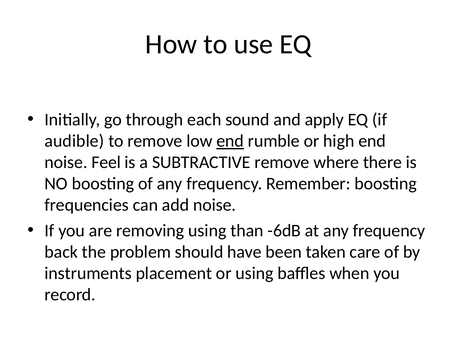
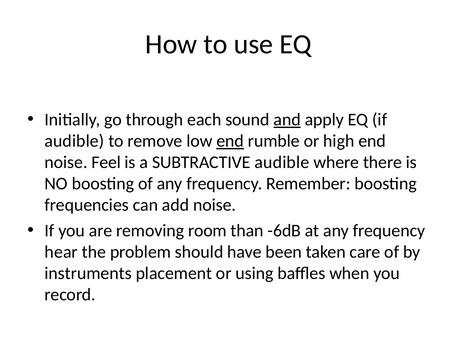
and underline: none -> present
SUBTRACTIVE remove: remove -> audible
removing using: using -> room
back: back -> hear
